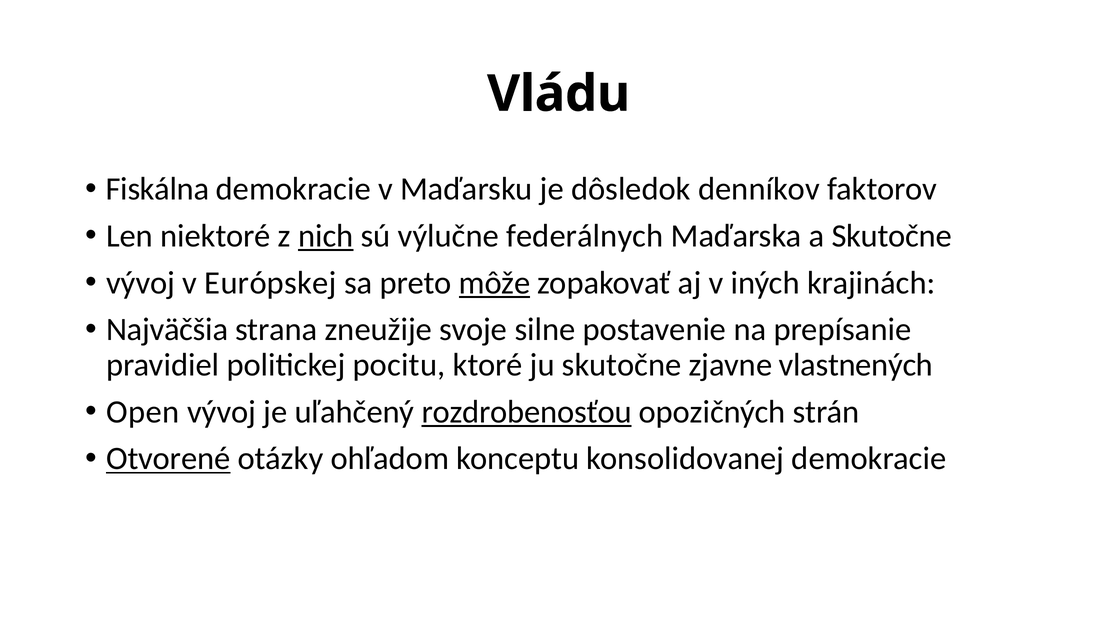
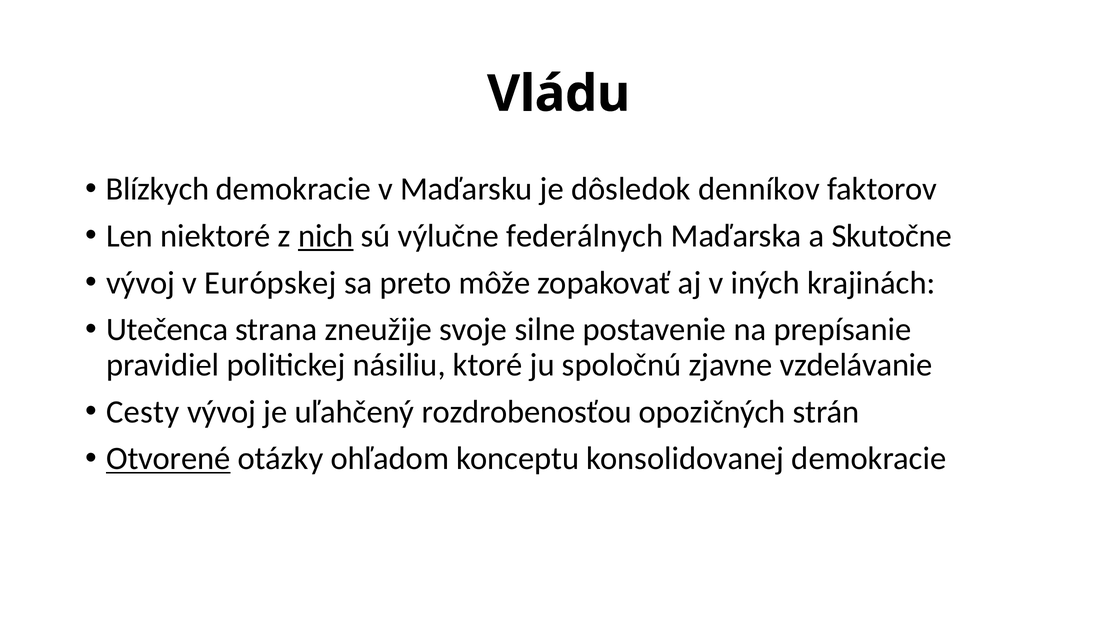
Fiskálna: Fiskálna -> Blízkych
môže underline: present -> none
Najväčšia: Najväčšia -> Utečenca
pocitu: pocitu -> násiliu
ju skutočne: skutočne -> spoločnú
vlastnených: vlastnených -> vzdelávanie
Open: Open -> Cesty
rozdrobenosťou underline: present -> none
